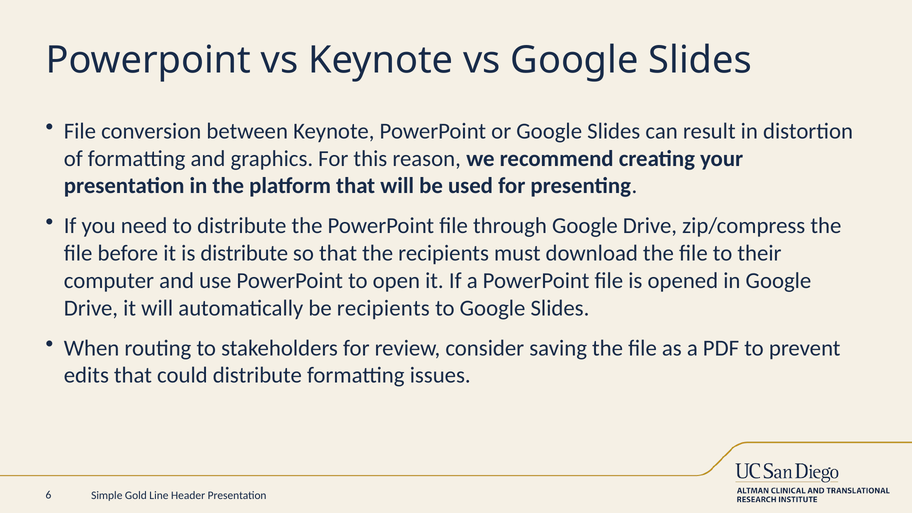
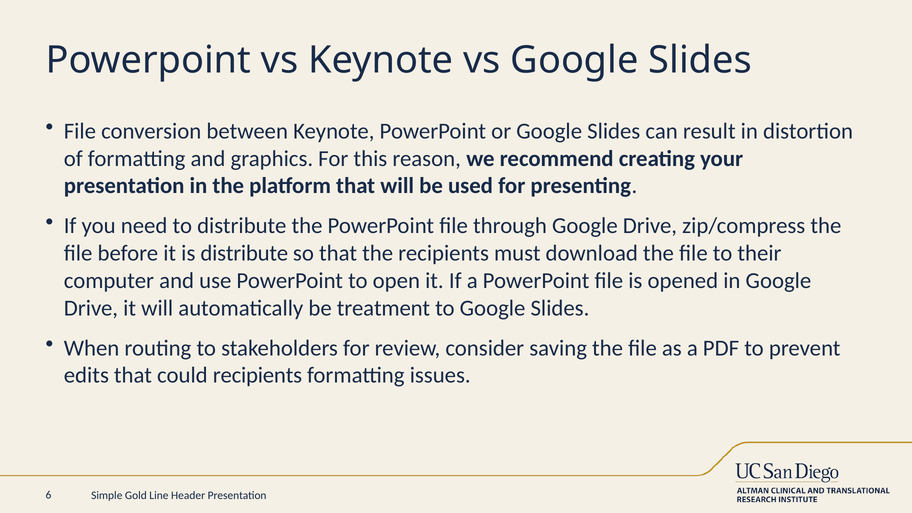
be recipients: recipients -> treatment
could distribute: distribute -> recipients
